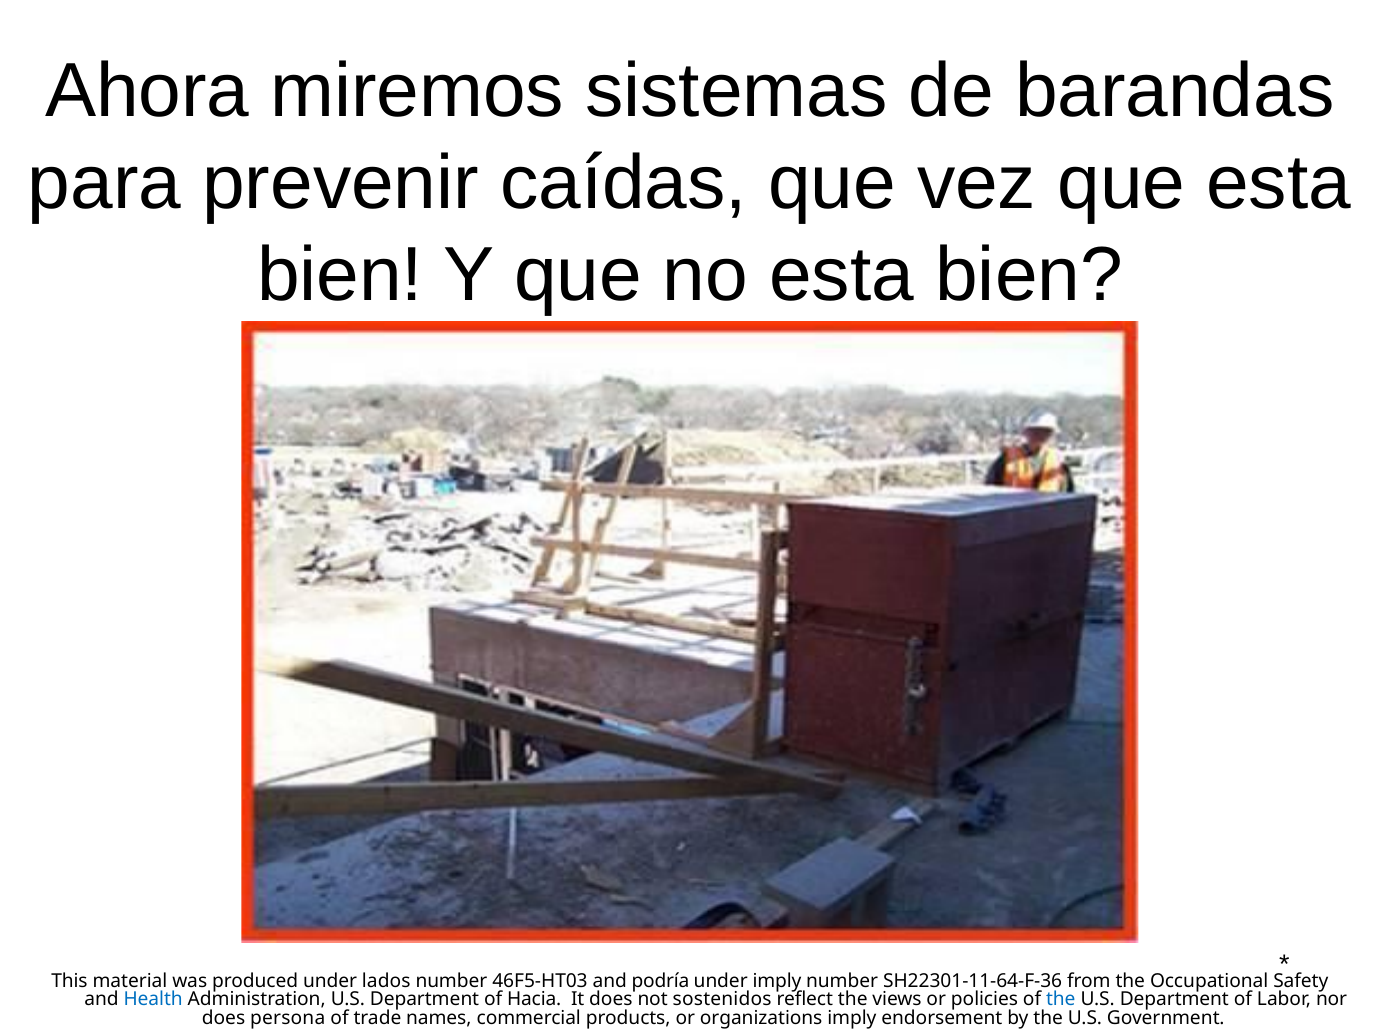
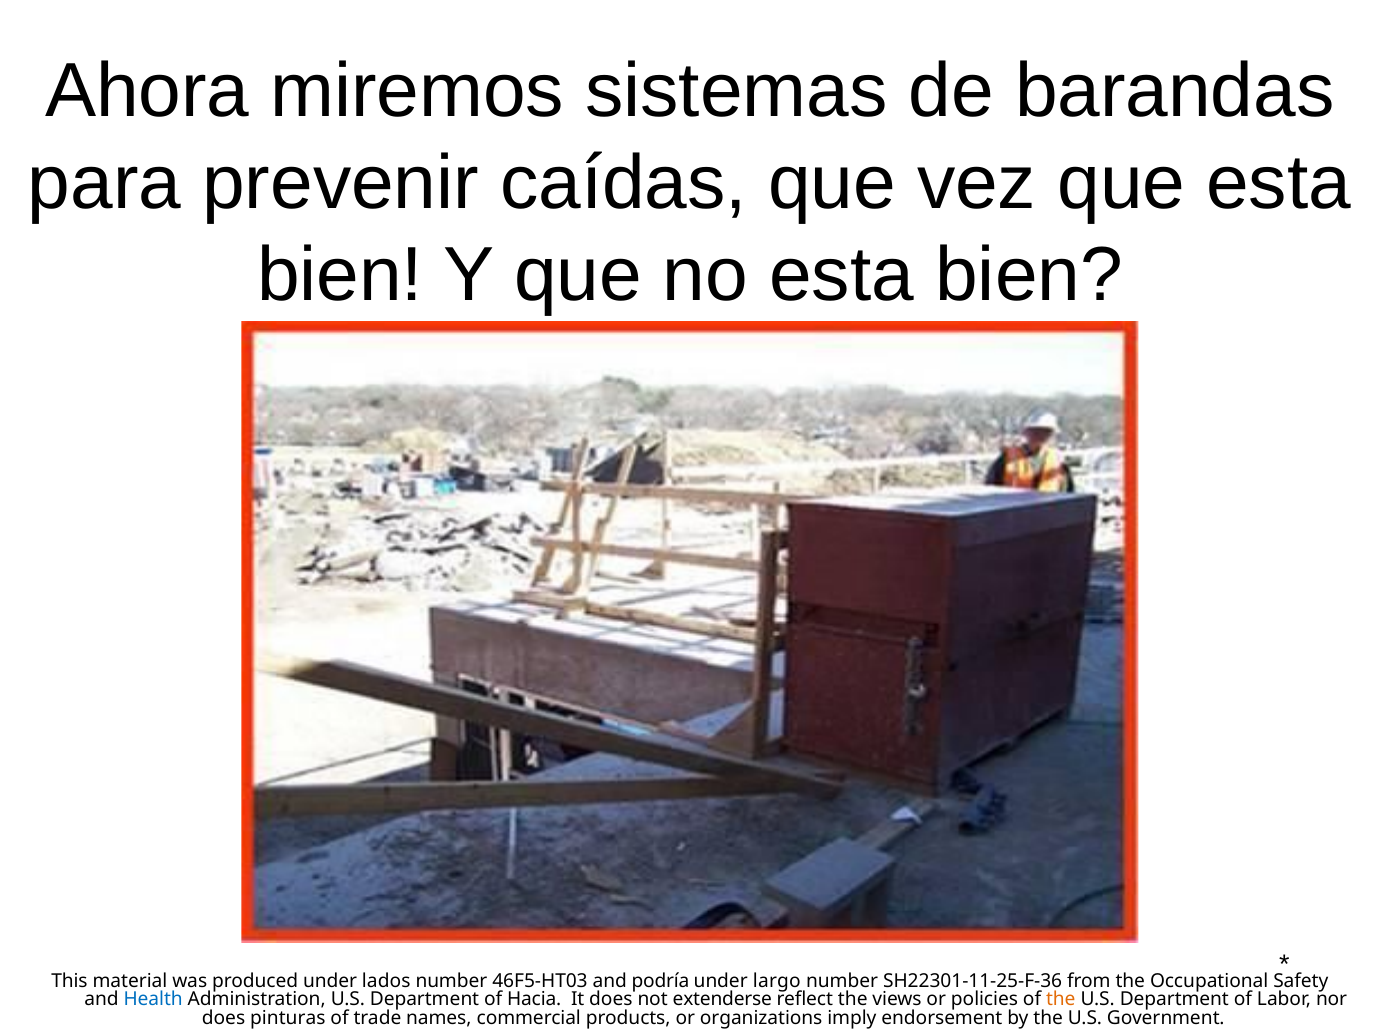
under imply: imply -> largo
SH22301-11-64-F-36: SH22301-11-64-F-36 -> SH22301-11-25-F-36
sostenidos: sostenidos -> extenderse
the at (1061, 1000) colour: blue -> orange
persona: persona -> pinturas
